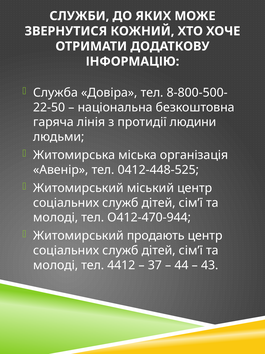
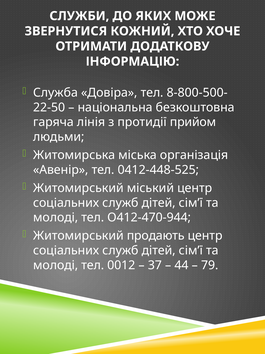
людини: людини -> прийом
4412: 4412 -> 0012
43: 43 -> 79
